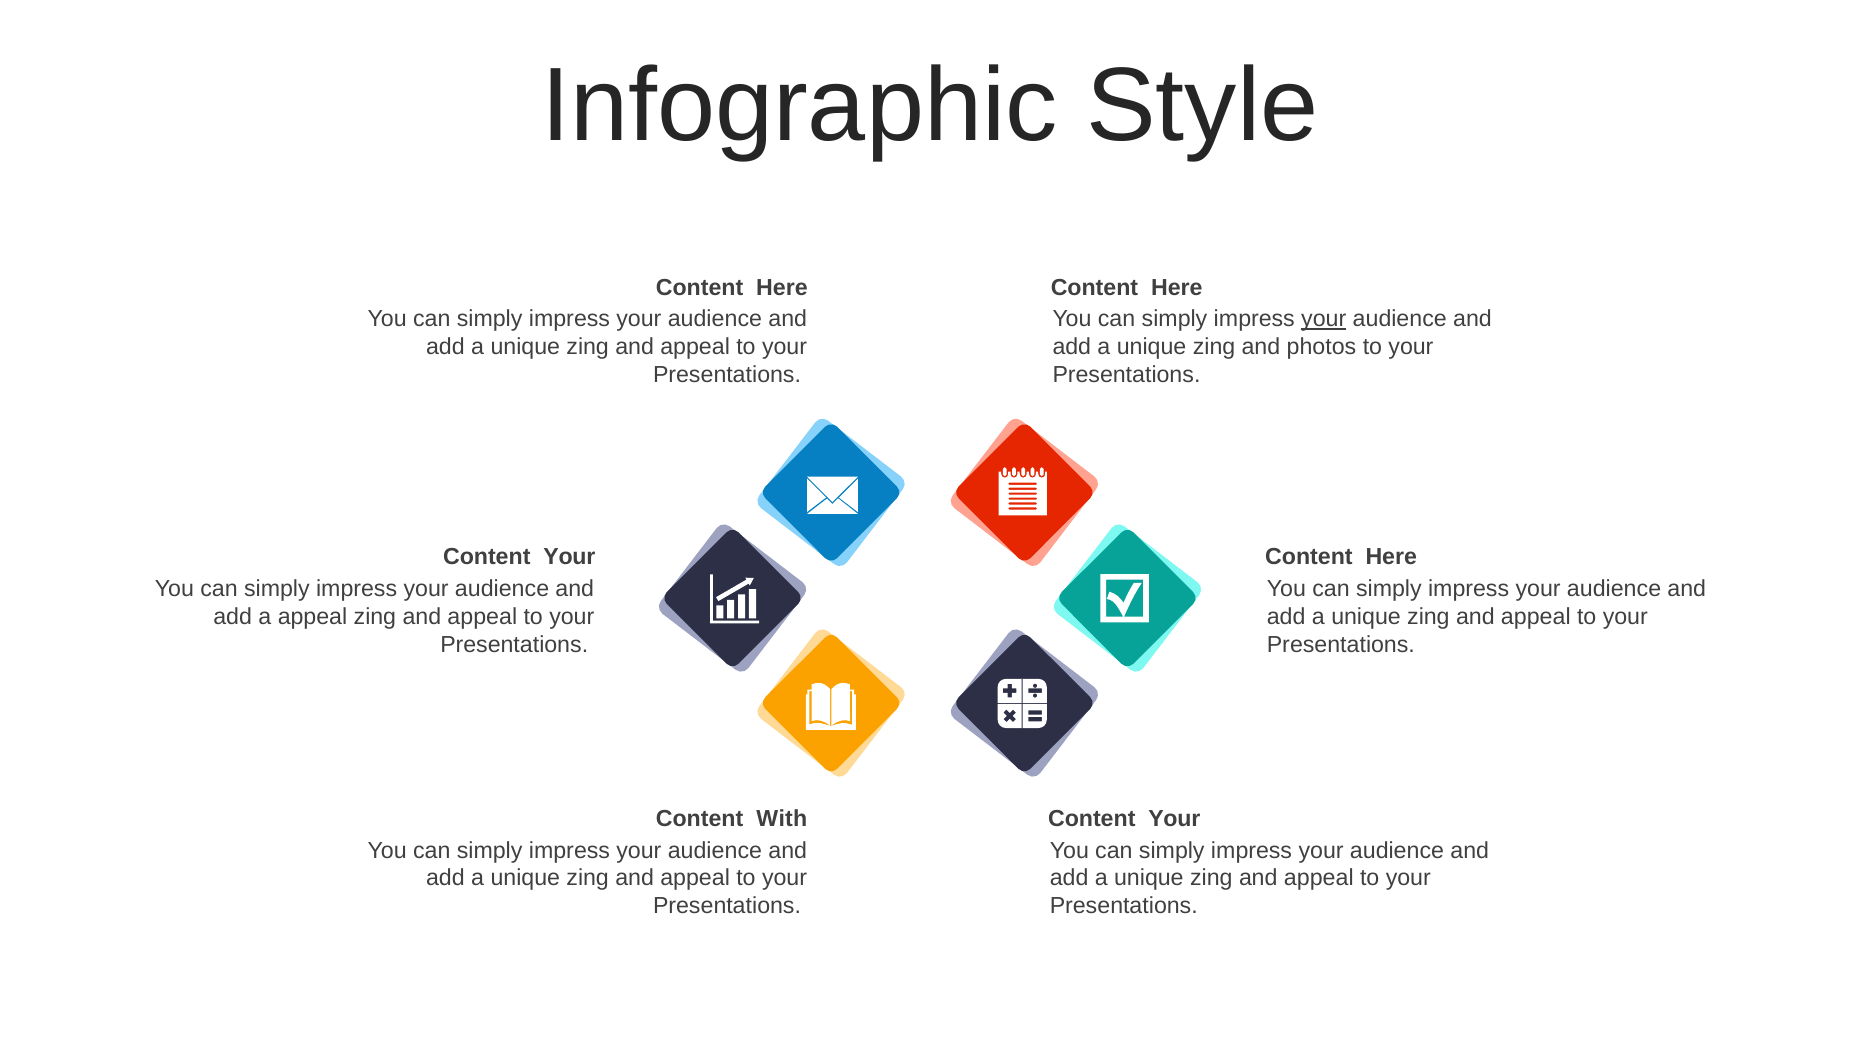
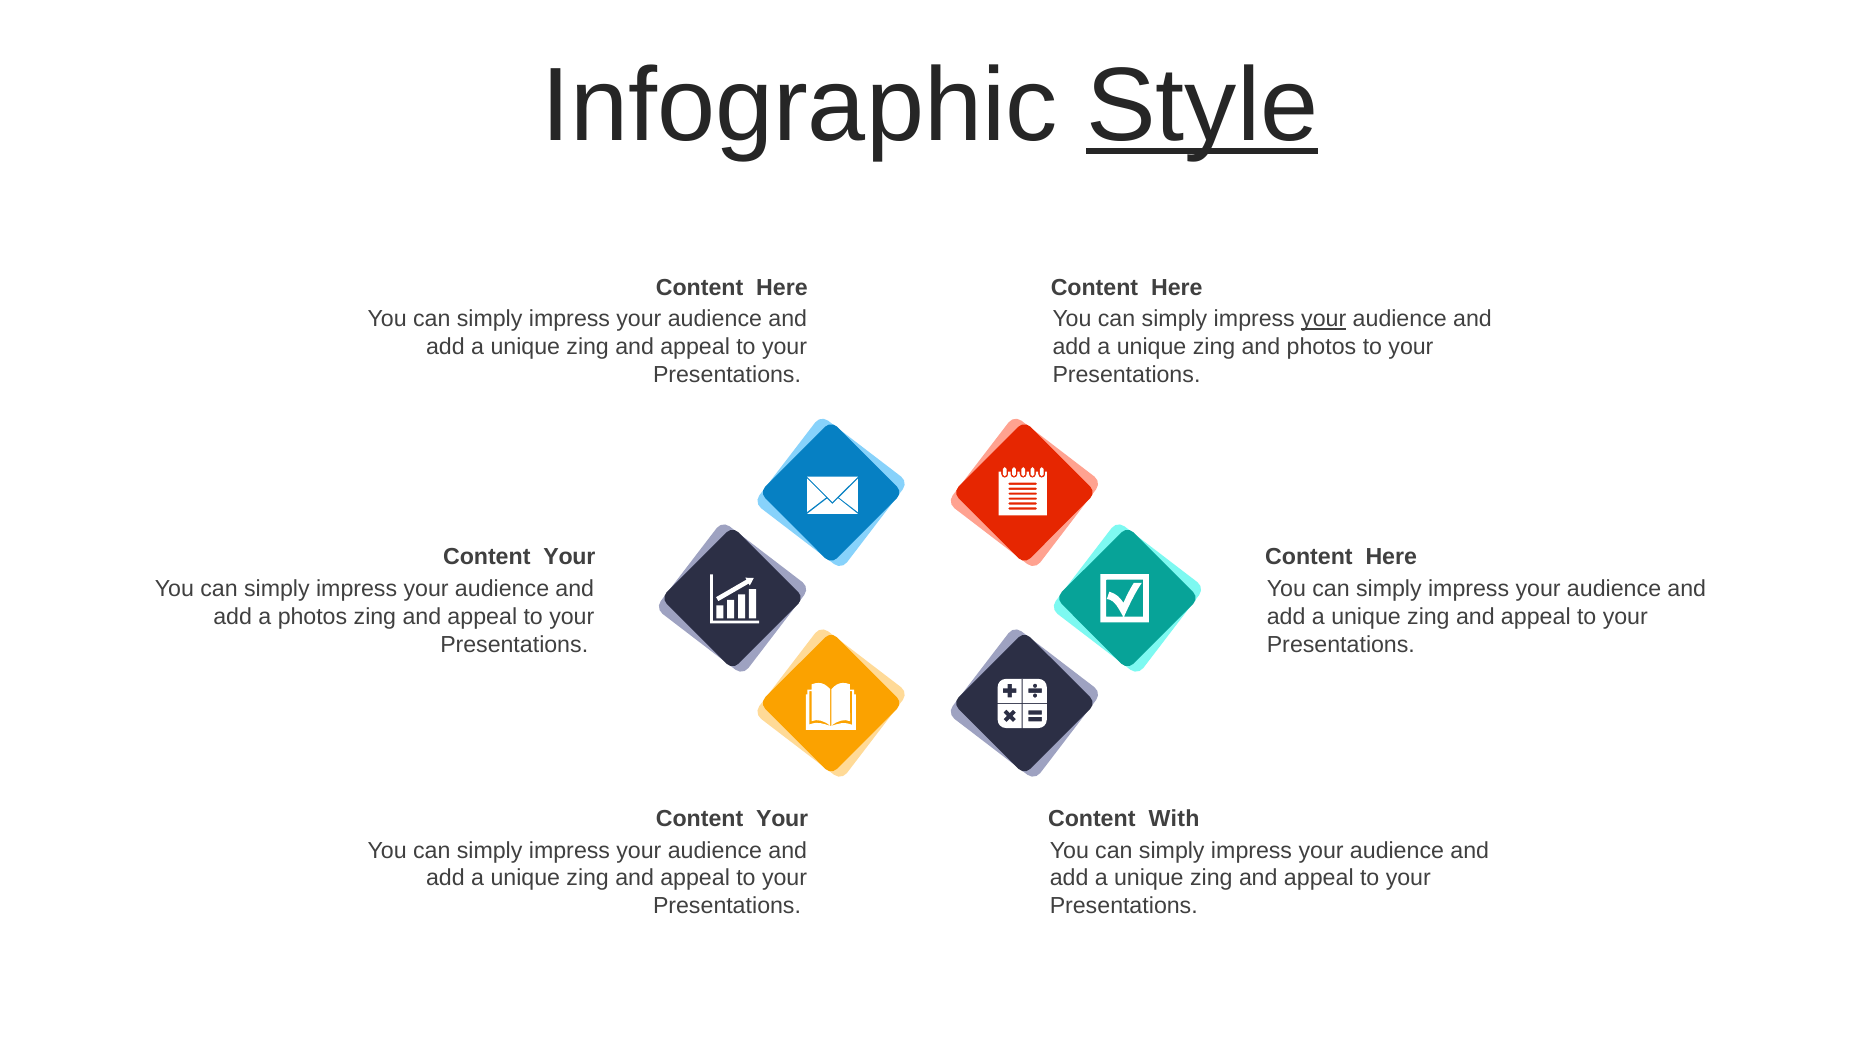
Style underline: none -> present
a appeal: appeal -> photos
With at (782, 819): With -> Your
Your at (1174, 819): Your -> With
